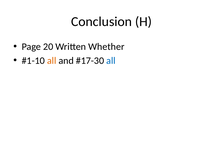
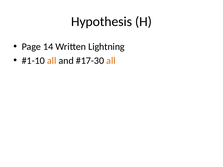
Conclusion: Conclusion -> Hypothesis
20: 20 -> 14
Whether: Whether -> Lightning
all at (111, 61) colour: blue -> orange
